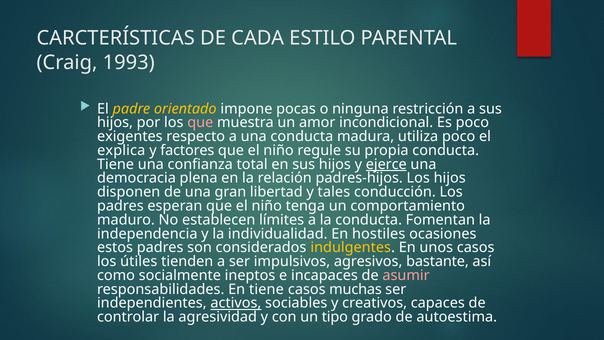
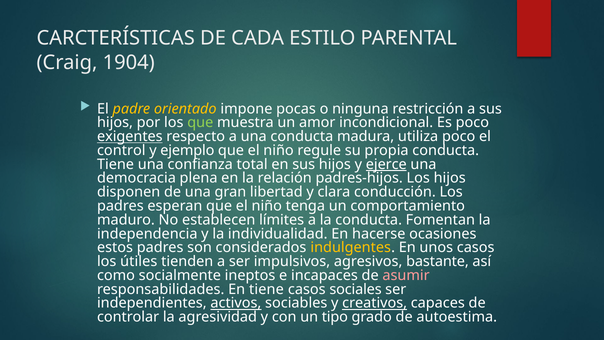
1993: 1993 -> 1904
que at (200, 123) colour: pink -> light green
exigentes underline: none -> present
explica: explica -> control
factores: factores -> ejemplo
tales: tales -> clara
hostiles: hostiles -> hacerse
muchas: muchas -> sociales
creativos underline: none -> present
